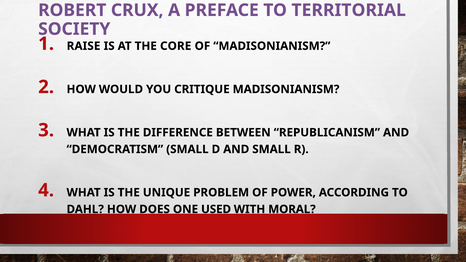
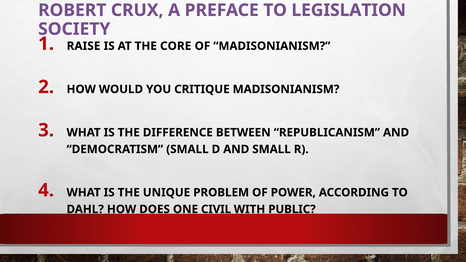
TERRITORIAL: TERRITORIAL -> LEGISLATION
USED: USED -> CIVIL
MORAL: MORAL -> PUBLIC
